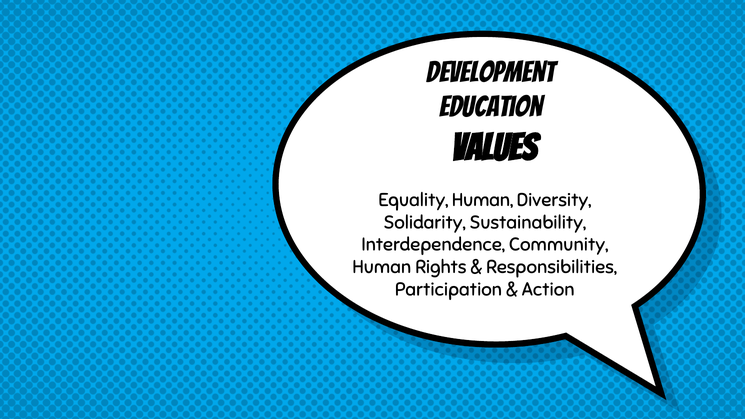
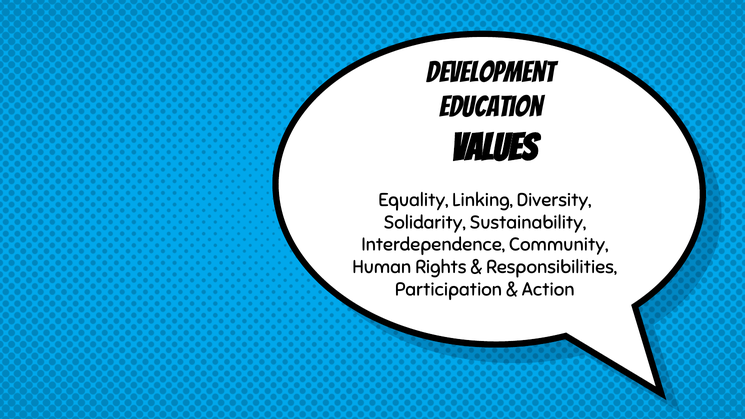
Equality Human: Human -> Linking
